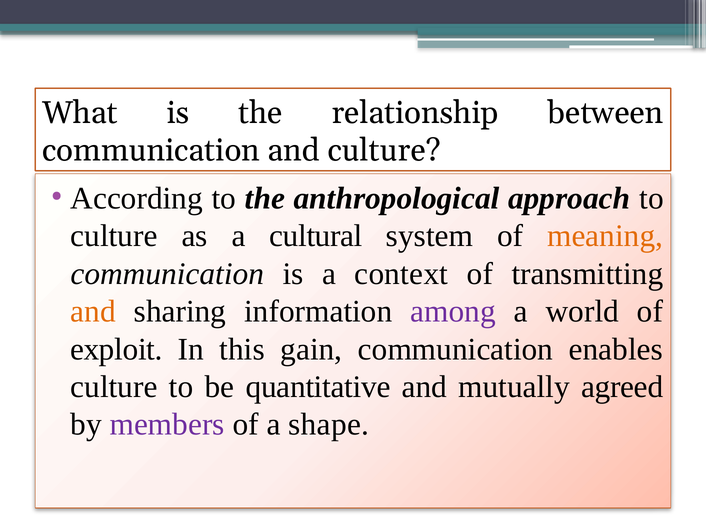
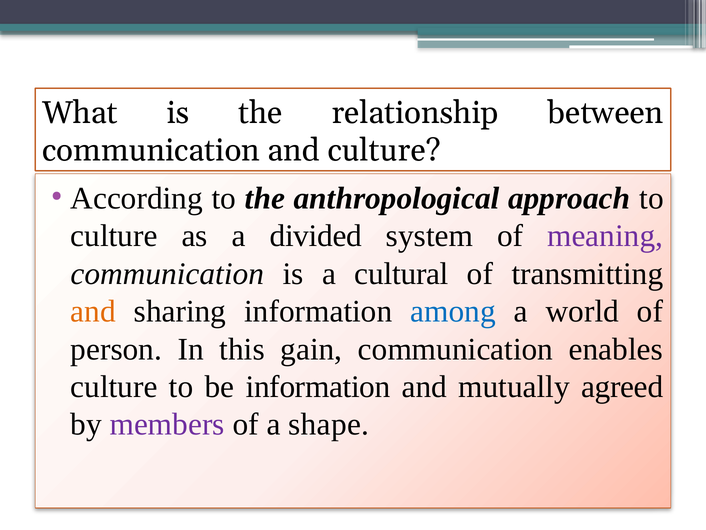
cultural: cultural -> divided
meaning colour: orange -> purple
context: context -> cultural
among colour: purple -> blue
exploit: exploit -> person
be quantitative: quantitative -> information
